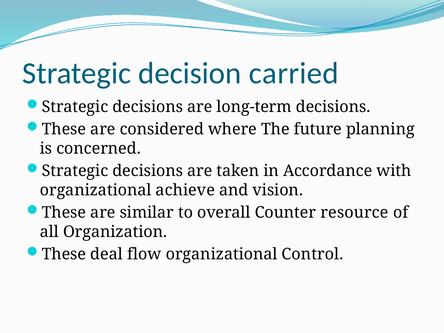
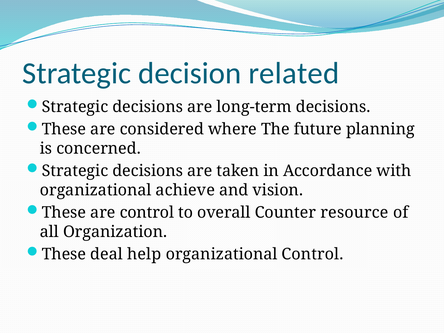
carried: carried -> related
are similar: similar -> control
flow: flow -> help
